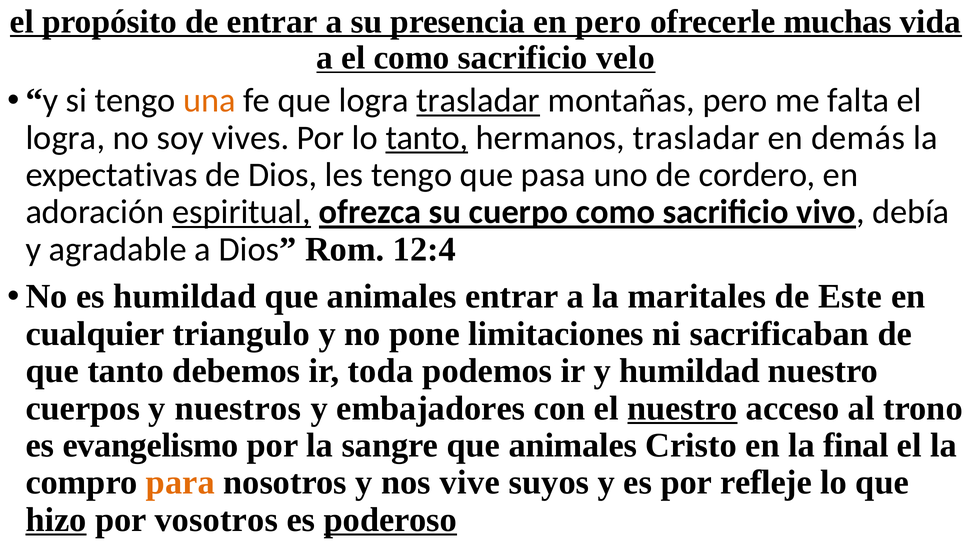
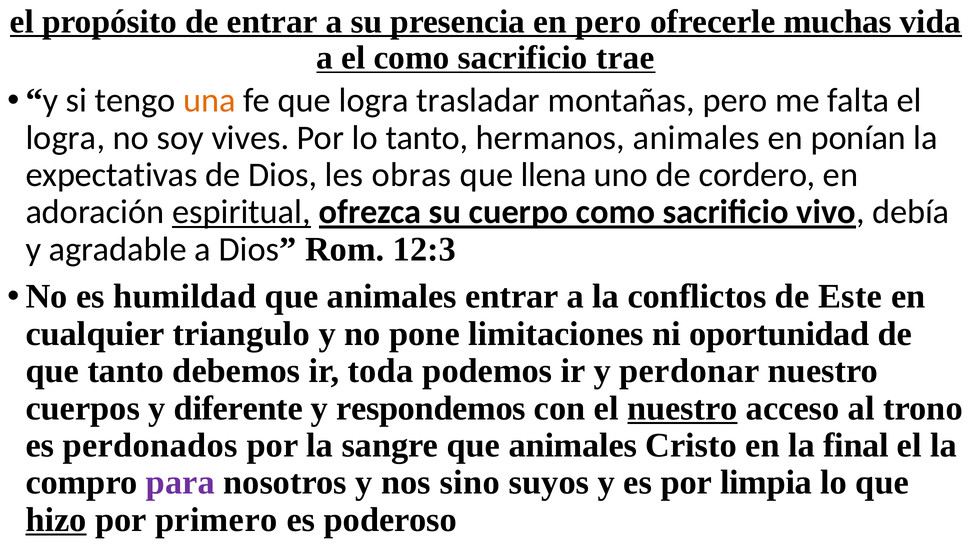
velo: velo -> trae
trasladar at (478, 101) underline: present -> none
tanto at (427, 138) underline: present -> none
hermanos trasladar: trasladar -> animales
demás: demás -> ponían
les tengo: tengo -> obras
pasa: pasa -> llena
12:4: 12:4 -> 12:3
maritales: maritales -> conflictos
sacrificaban: sacrificaban -> oportunidad
y humildad: humildad -> perdonar
nuestros: nuestros -> diferente
embajadores: embajadores -> respondemos
evangelismo: evangelismo -> perdonados
para colour: orange -> purple
vive: vive -> sino
refleje: refleje -> limpia
vosotros: vosotros -> primero
poderoso underline: present -> none
